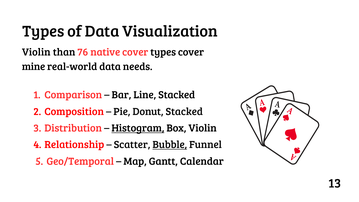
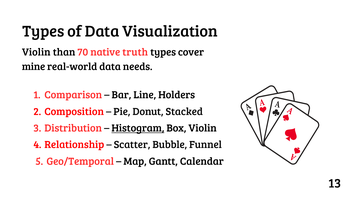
76: 76 -> 70
native cover: cover -> truth
Line Stacked: Stacked -> Holders
Bubble underline: present -> none
